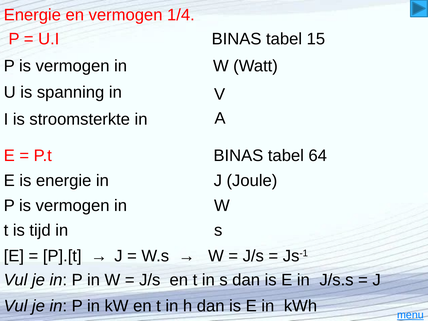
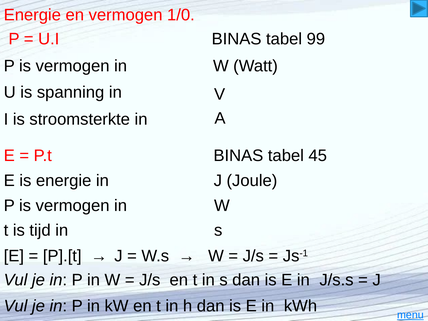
1/4: 1/4 -> 1/0
15: 15 -> 99
64: 64 -> 45
